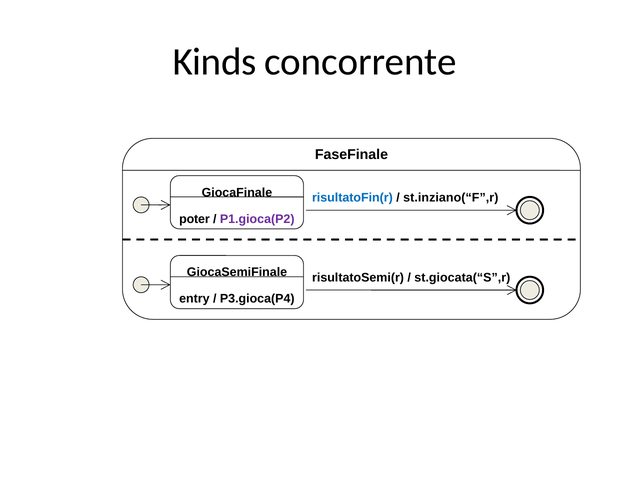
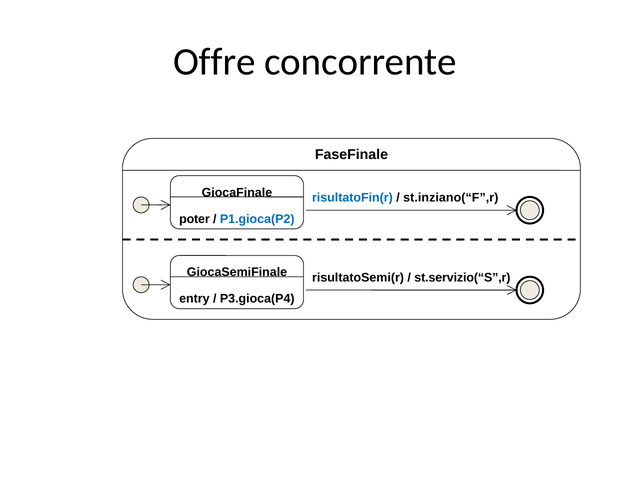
Kinds: Kinds -> Offre
P1.gioca(P2 colour: purple -> blue
st.giocata(“S”,r: st.giocata(“S”,r -> st.servizio(“S”,r
